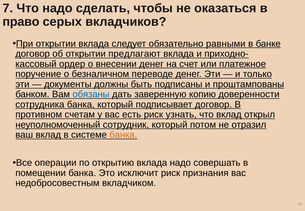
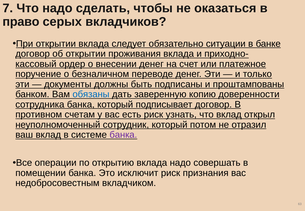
равными: равными -> ситуации
предлагают: предлагают -> проживания
банка at (123, 135) colour: orange -> purple
